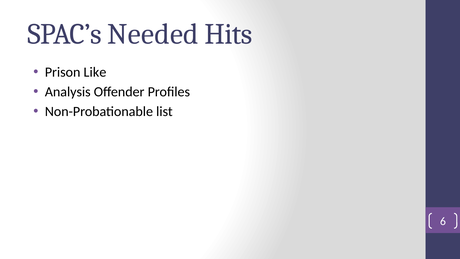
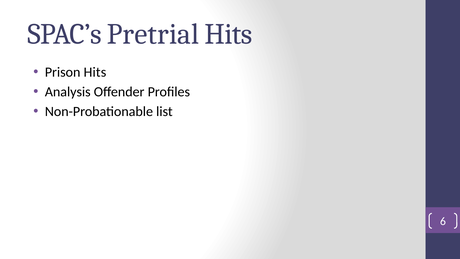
Needed: Needed -> Pretrial
Prison Like: Like -> Hits
